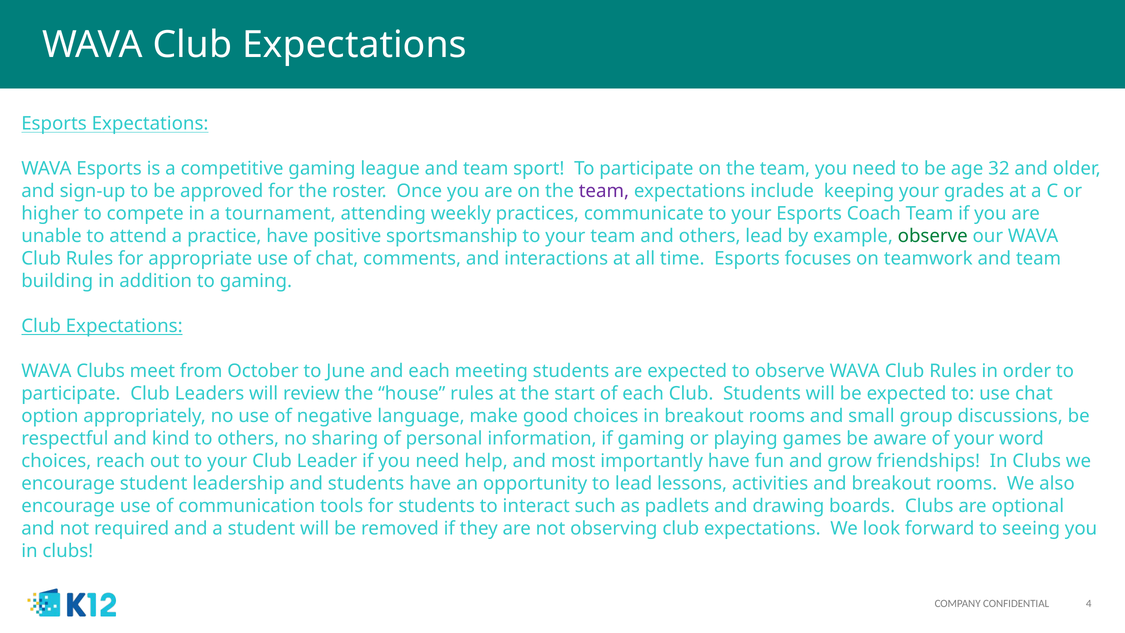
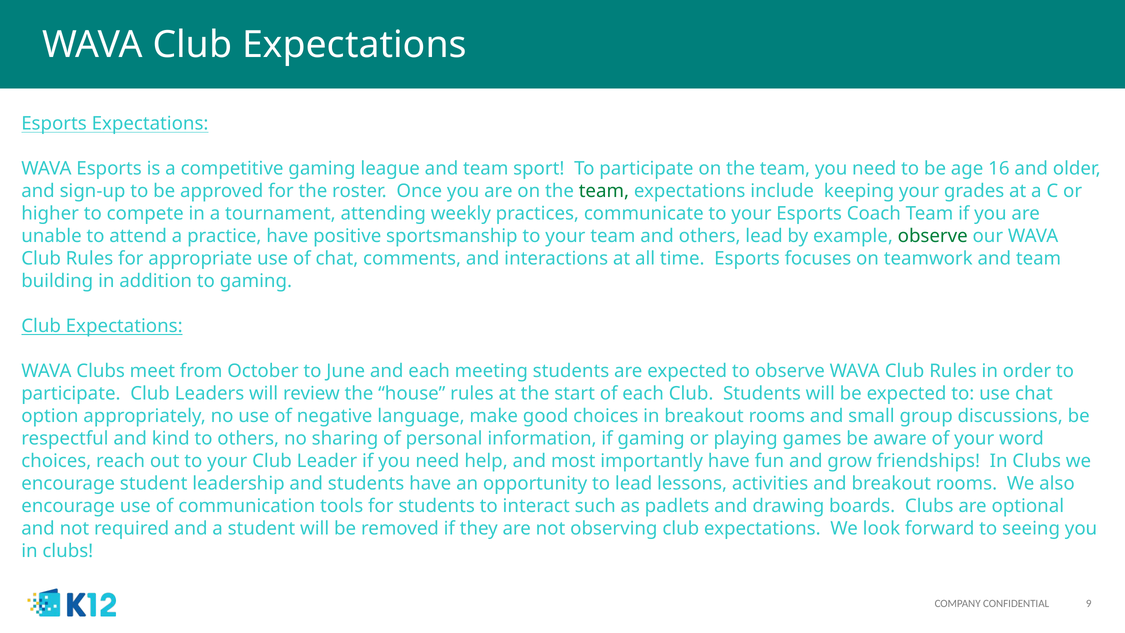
32: 32 -> 16
team at (604, 191) colour: purple -> green
4: 4 -> 9
